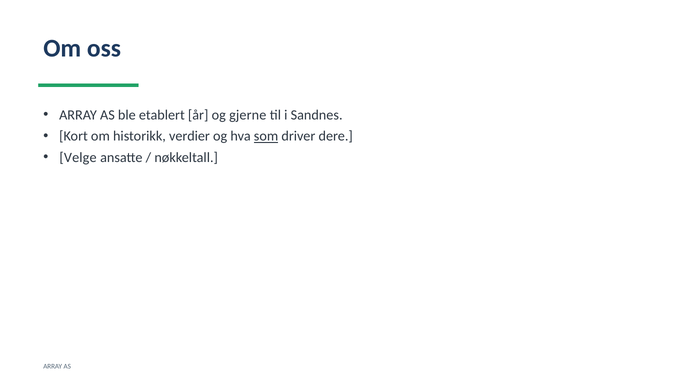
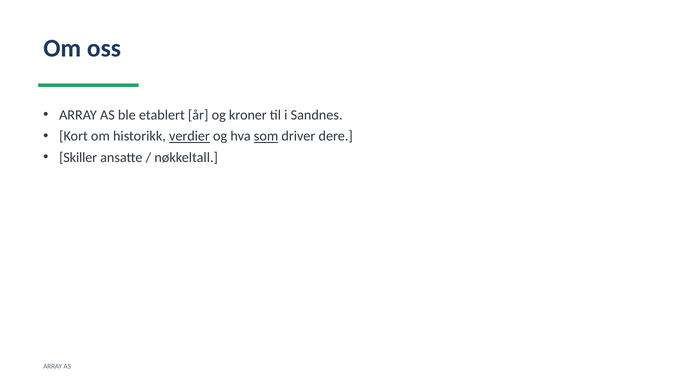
gjerne: gjerne -> kroner
verdier underline: none -> present
Velge: Velge -> Skiller
